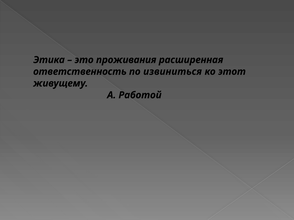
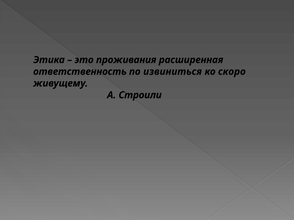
этот: этот -> скоро
Работой: Работой -> Строили
